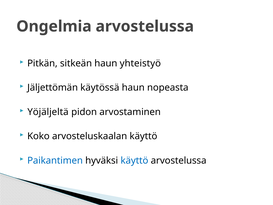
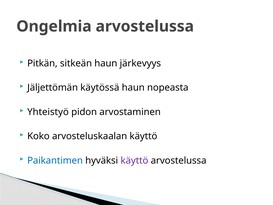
yhteistyö: yhteistyö -> järkevyys
Yöjäljeltä: Yöjäljeltä -> Yhteistyö
käyttö at (134, 160) colour: blue -> purple
